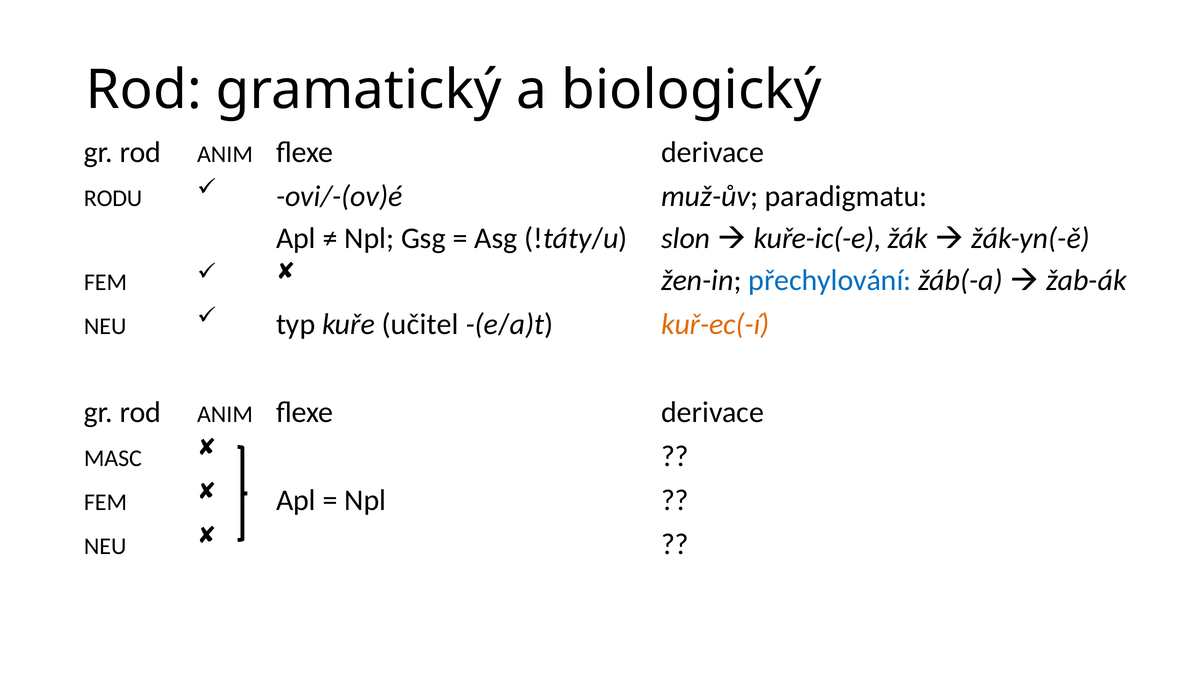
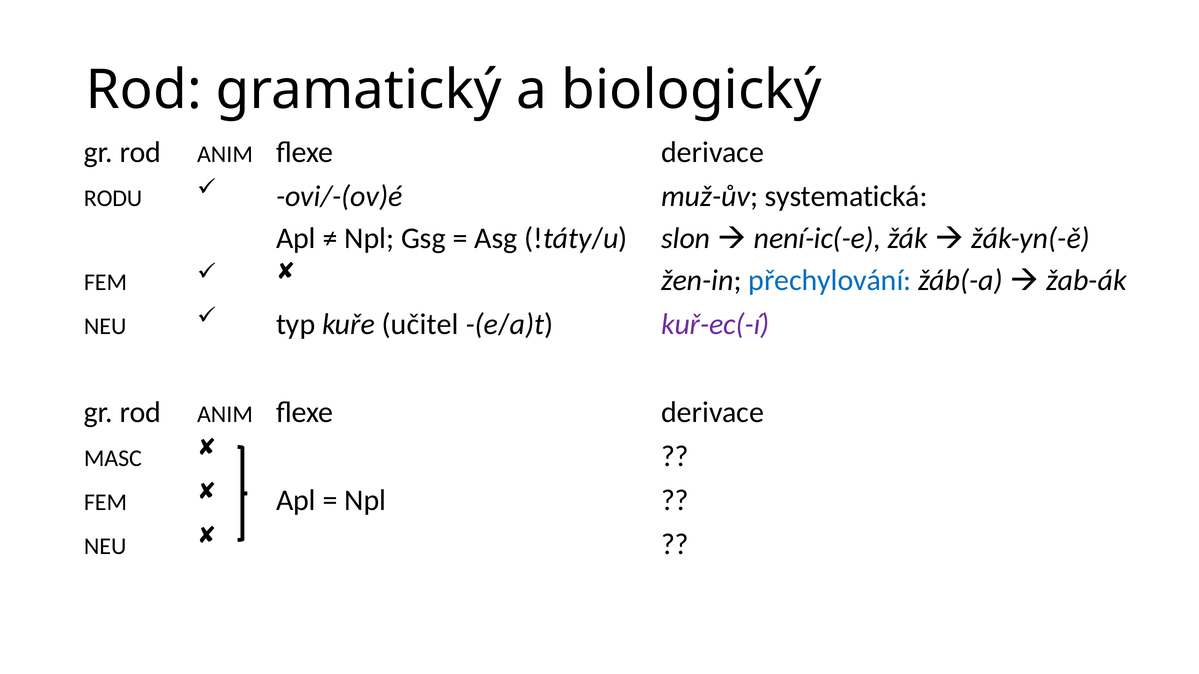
paradigmatu: paradigmatu -> systematická
kuře-ic(-e: kuře-ic(-e -> není-ic(-e
kuř-ec(-í colour: orange -> purple
